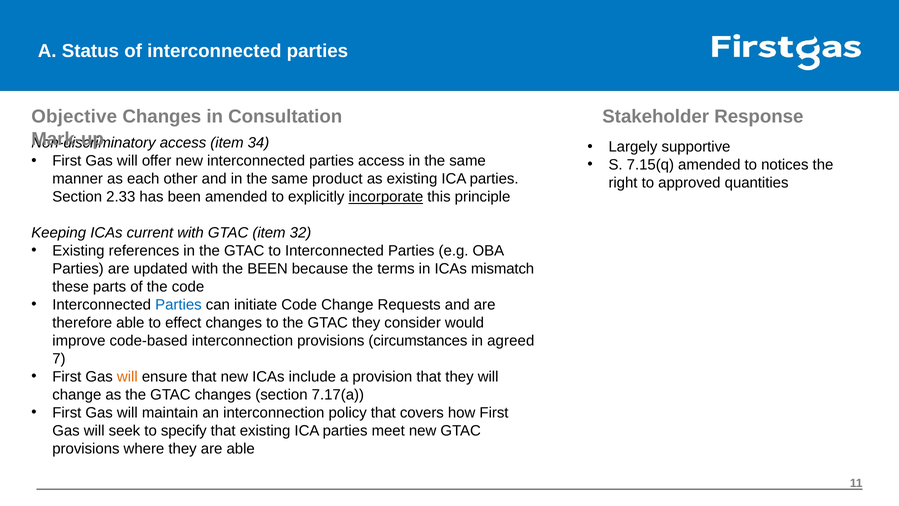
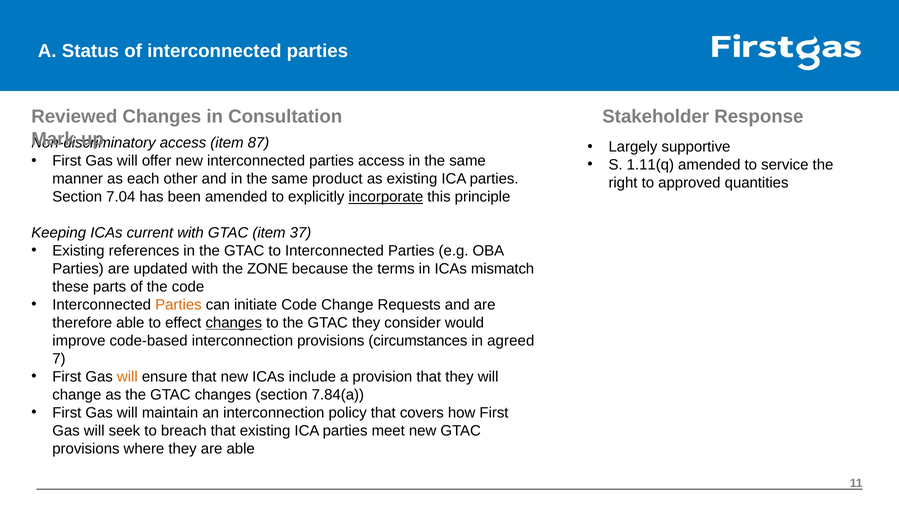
Objective: Objective -> Reviewed
34: 34 -> 87
7.15(q: 7.15(q -> 1.11(q
notices: notices -> service
2.33: 2.33 -> 7.04
32: 32 -> 37
the BEEN: BEEN -> ZONE
Parties at (178, 305) colour: blue -> orange
changes at (234, 323) underline: none -> present
7.17(a: 7.17(a -> 7.84(a
specify: specify -> breach
